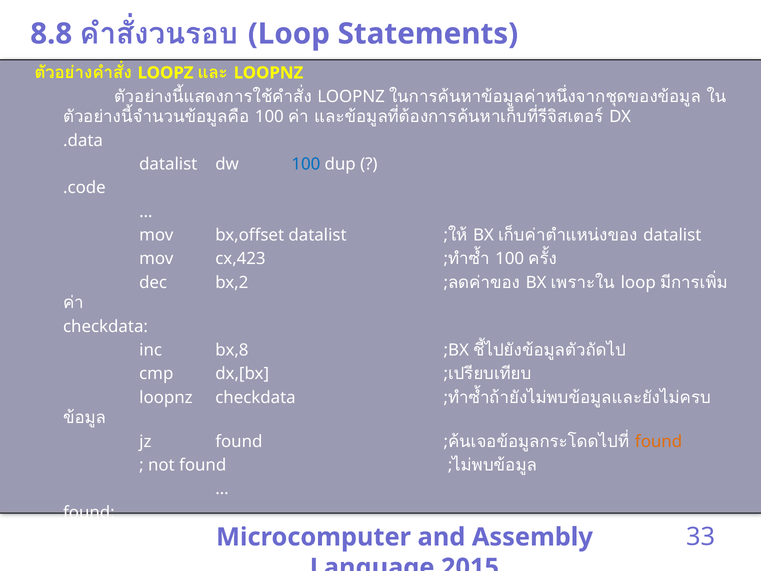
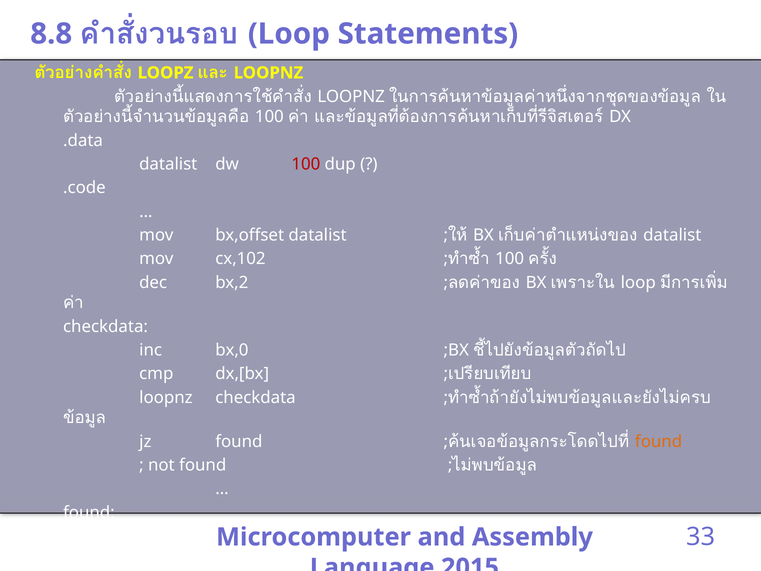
100 at (306, 164) colour: blue -> red
cx,423: cx,423 -> cx,102
bx,8: bx,8 -> bx,0
